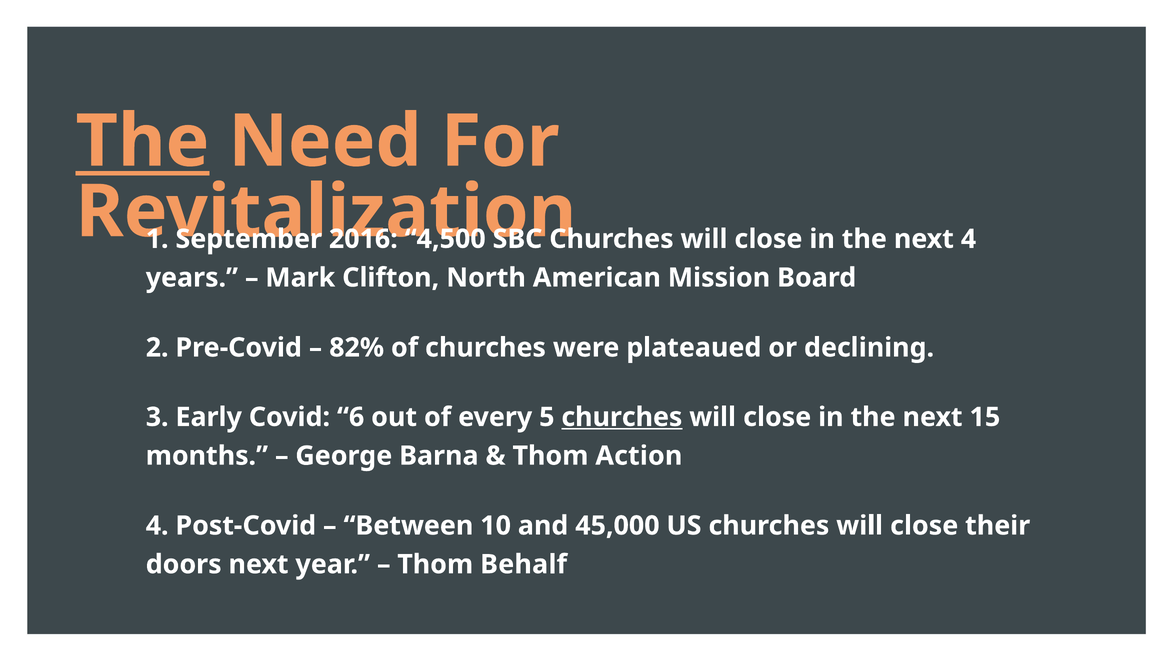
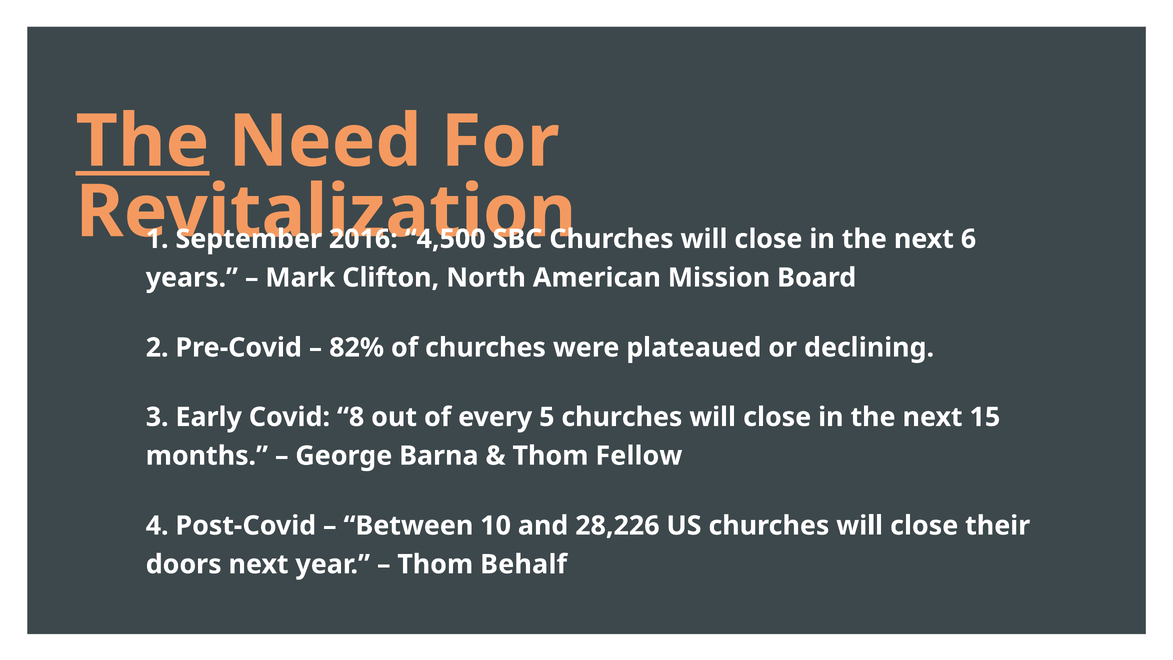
next 4: 4 -> 6
6: 6 -> 8
churches at (622, 417) underline: present -> none
Action: Action -> Fellow
45,000: 45,000 -> 28,226
